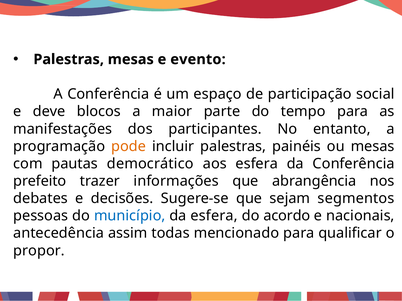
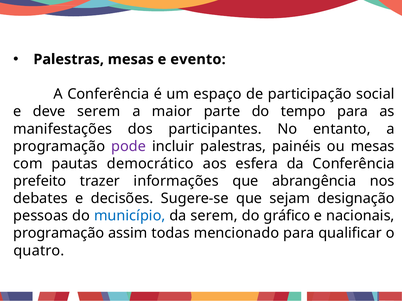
deve blocos: blocos -> serem
pode colour: orange -> purple
segmentos: segmentos -> designação
da esfera: esfera -> serem
acordo: acordo -> gráfico
antecedência at (59, 234): antecedência -> programação
propor: propor -> quatro
